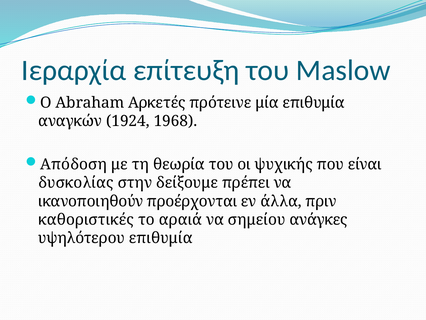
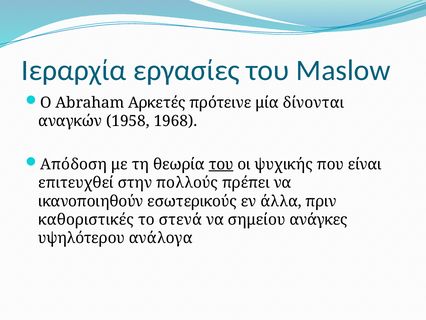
επίτευξη: επίτευξη -> εργασίες
μία επιθυμία: επιθυμία -> δίνονται
1924: 1924 -> 1958
του at (221, 164) underline: none -> present
δυσκολίας: δυσκολίας -> επιτευχθεί
δείξουμε: δείξουμε -> πολλούς
προέρχονται: προέρχονται -> εσωτερικούς
αραιά: αραιά -> στενά
υψηλότερου επιθυμία: επιθυμία -> ανάλογα
